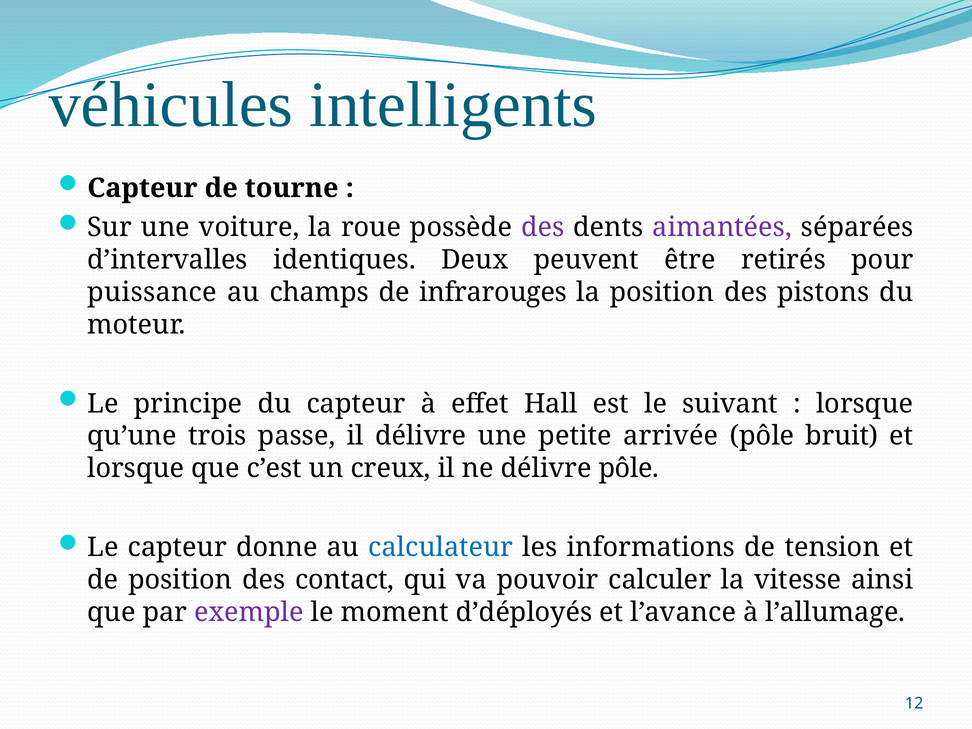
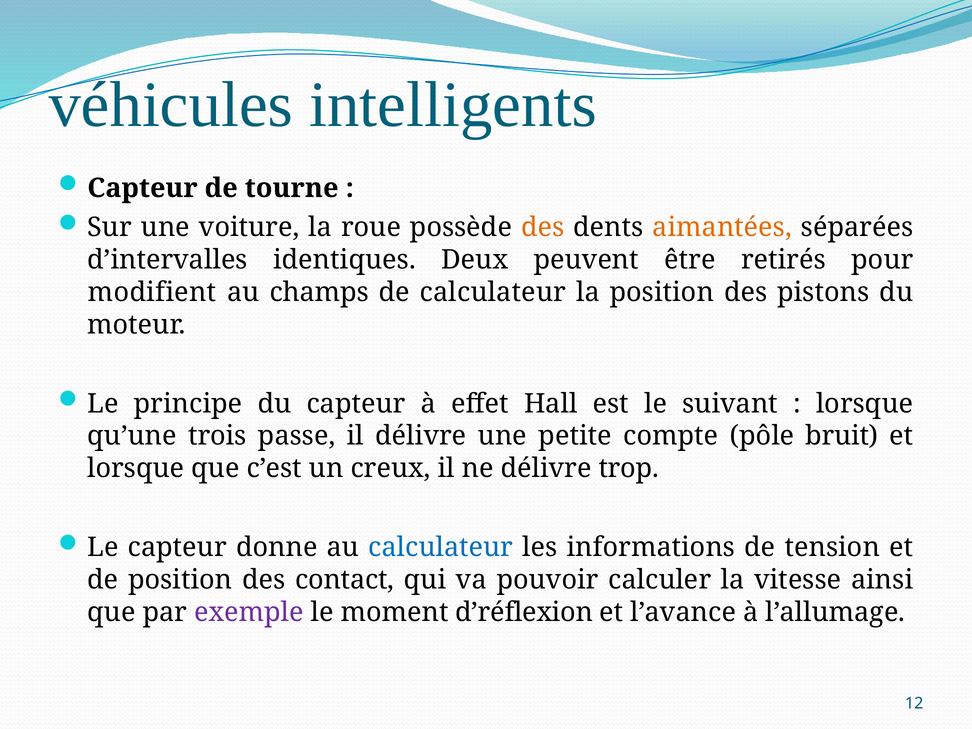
des at (543, 228) colour: purple -> orange
aimantées colour: purple -> orange
puissance: puissance -> modifient
de infrarouges: infrarouges -> calculateur
arrivée: arrivée -> compte
délivre pôle: pôle -> trop
d’déployés: d’déployés -> d’réflexion
